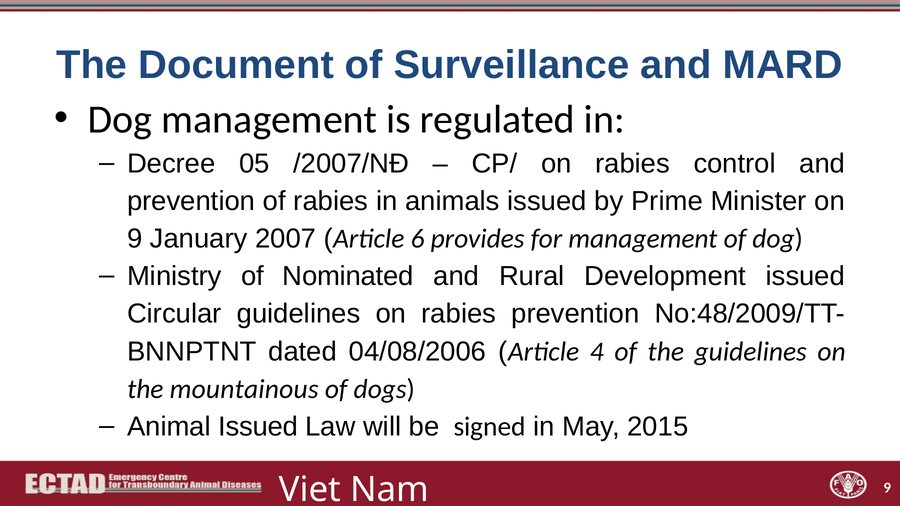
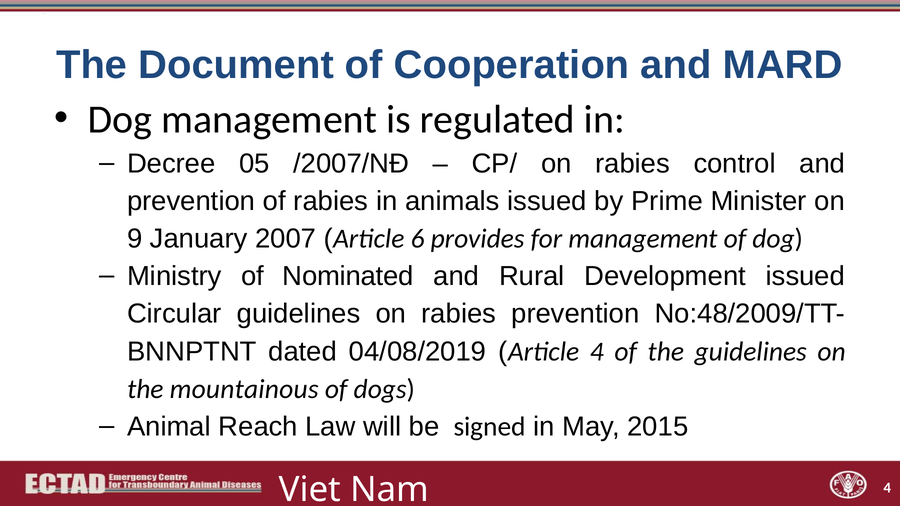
Surveillance: Surveillance -> Cooperation
04/08/2006: 04/08/2006 -> 04/08/2019
Animal Issued: Issued -> Reach
9 at (887, 488): 9 -> 4
